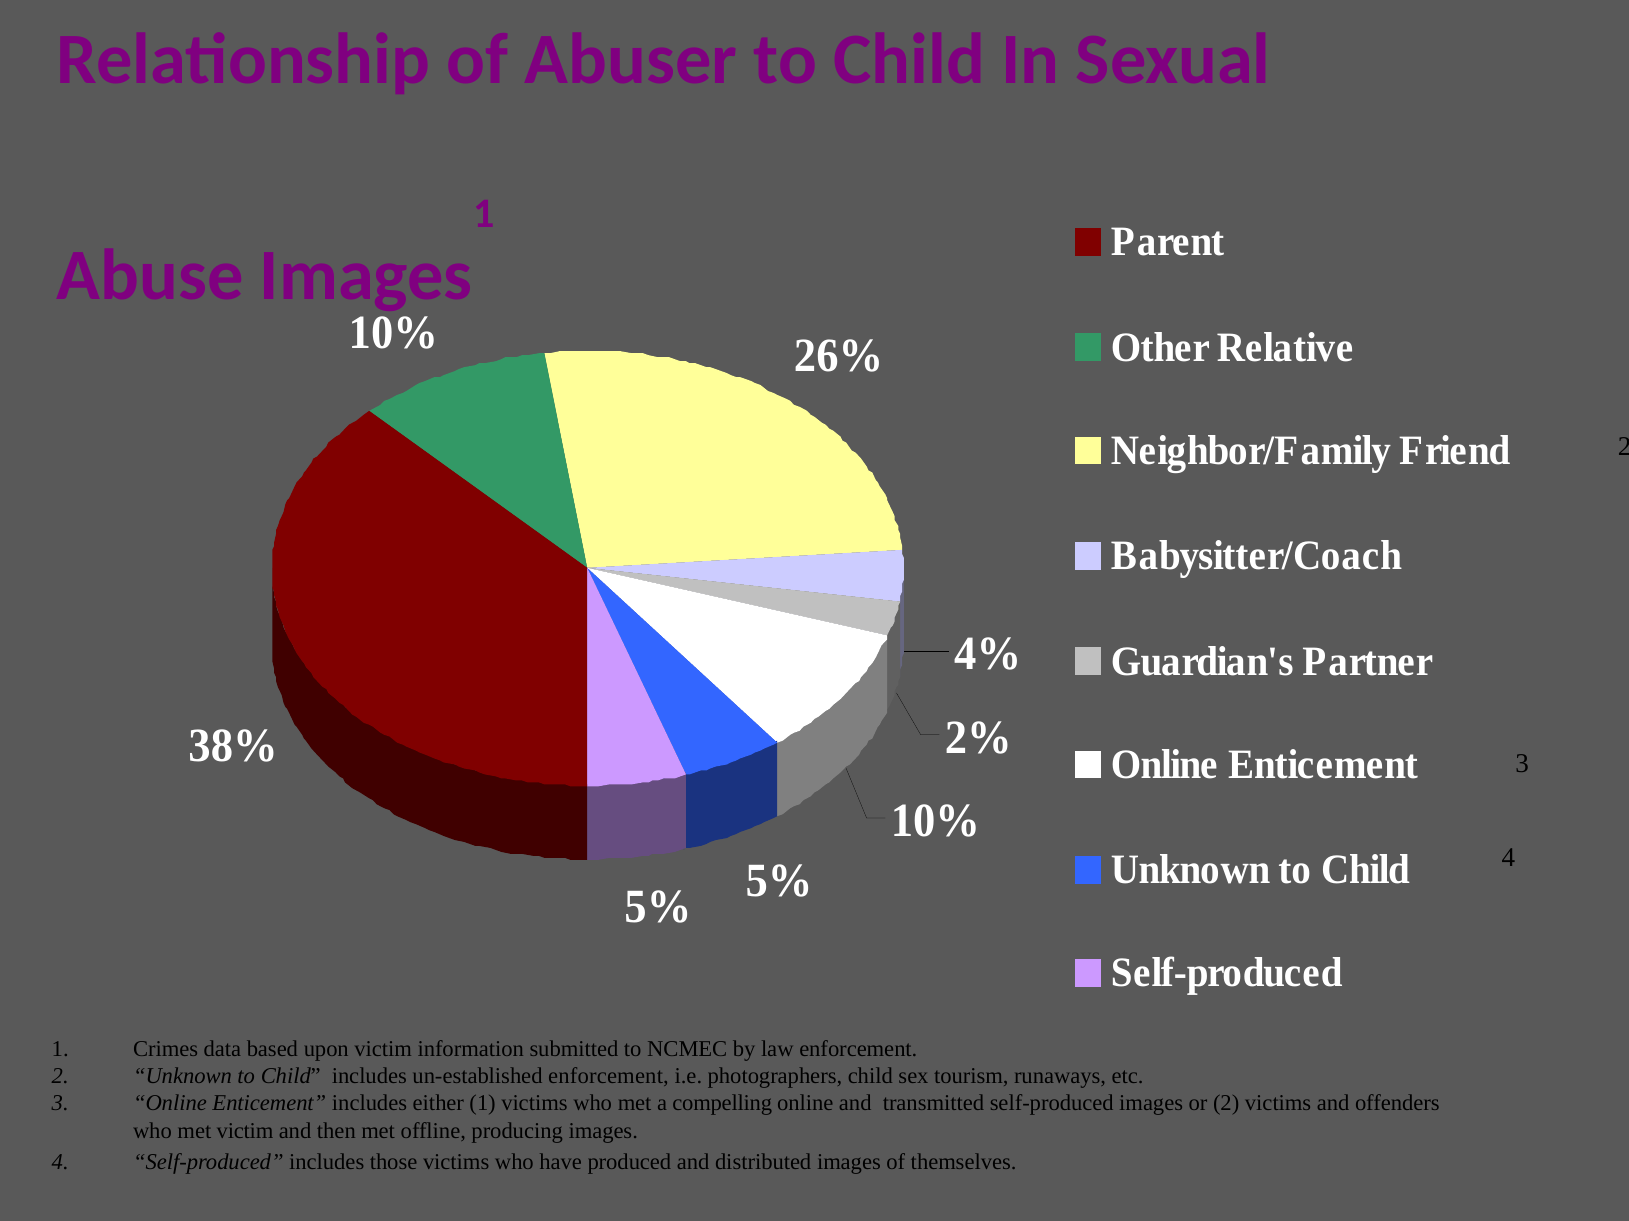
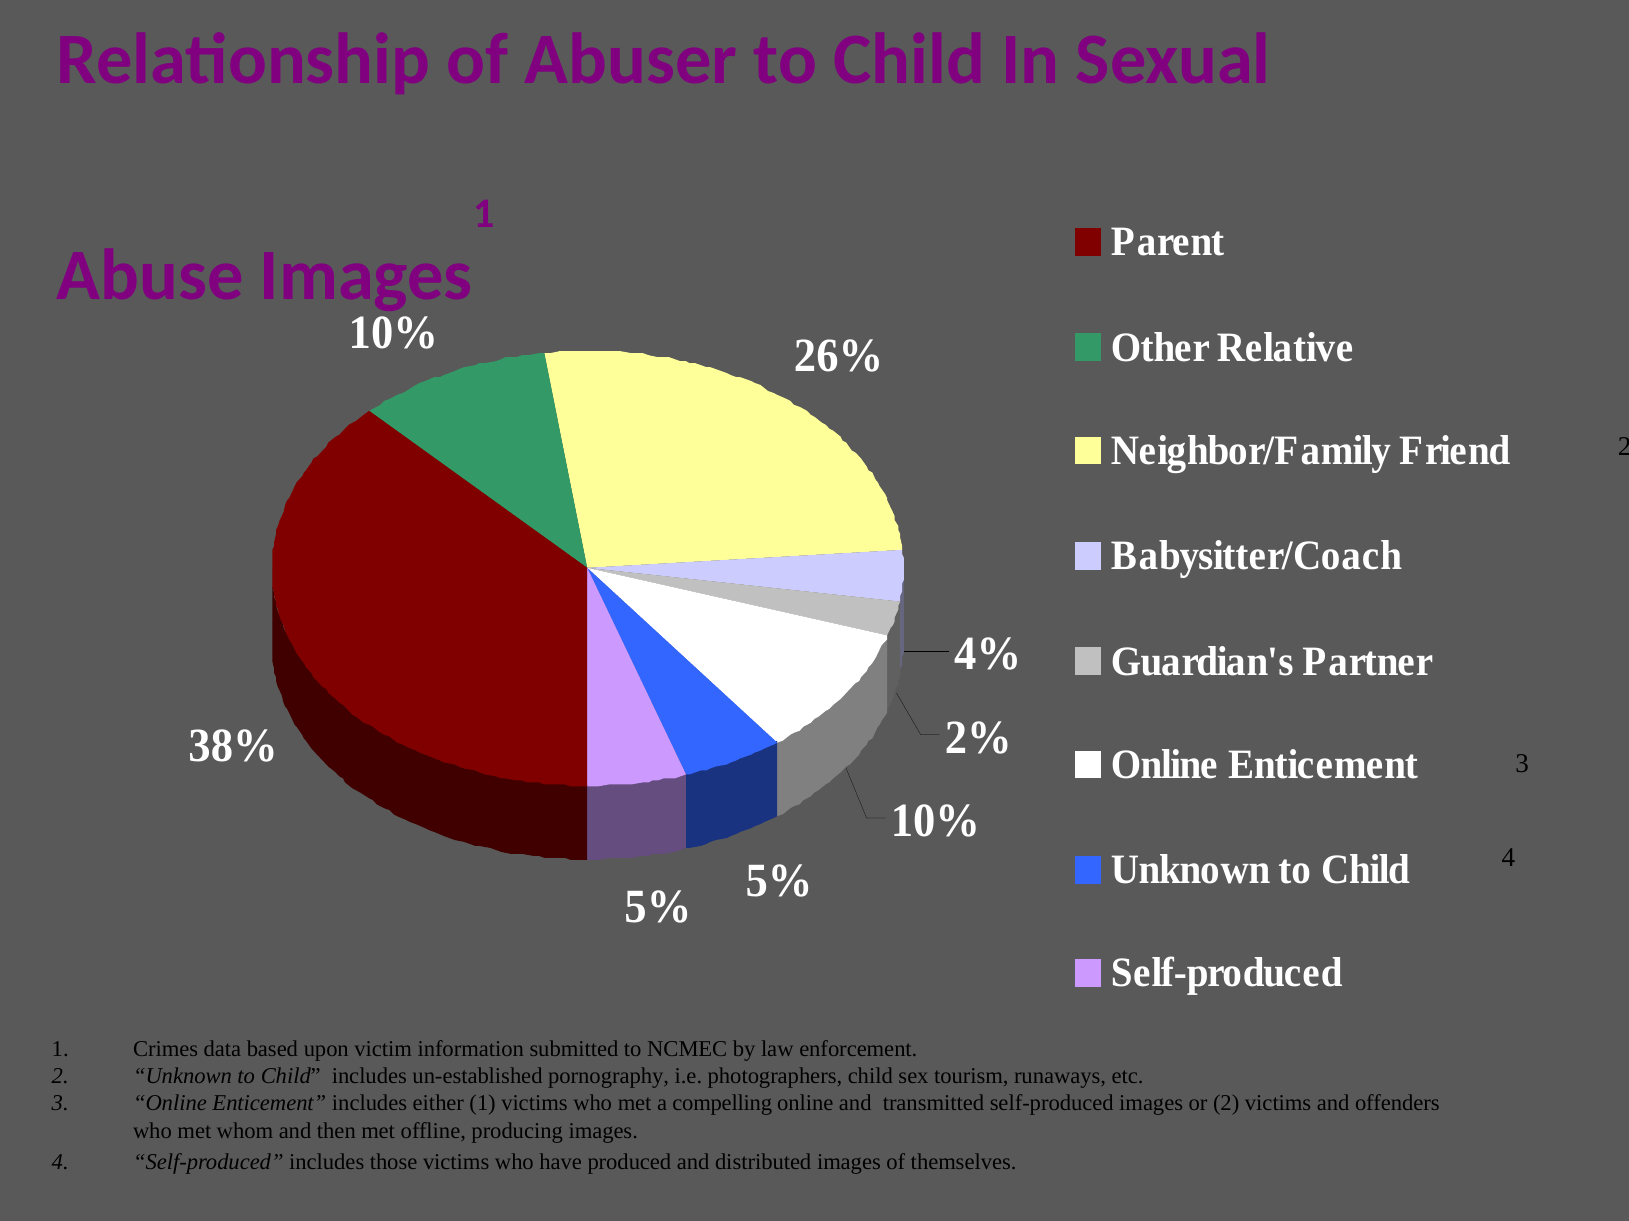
un-established enforcement: enforcement -> pornography
met victim: victim -> whom
